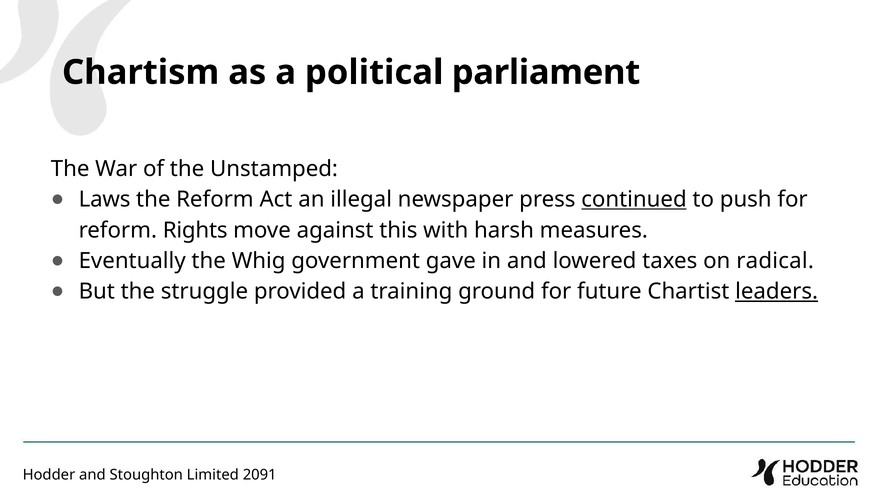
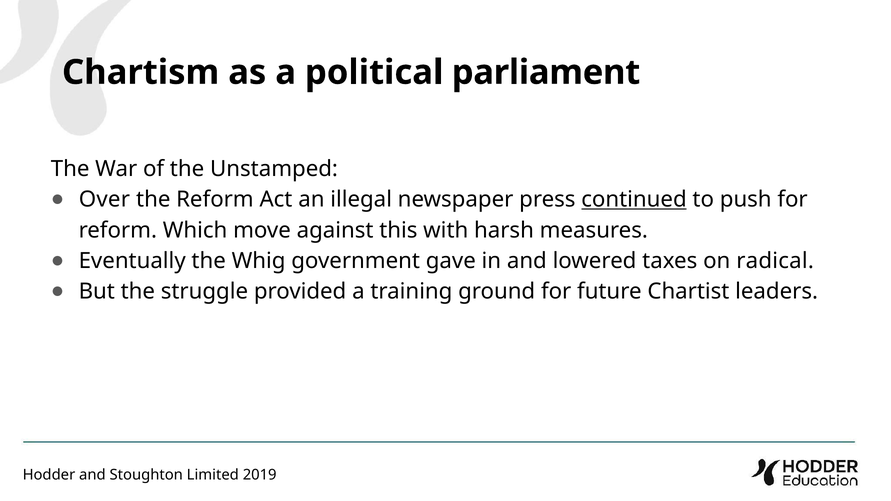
Laws: Laws -> Over
Rights: Rights -> Which
leaders underline: present -> none
2091: 2091 -> 2019
